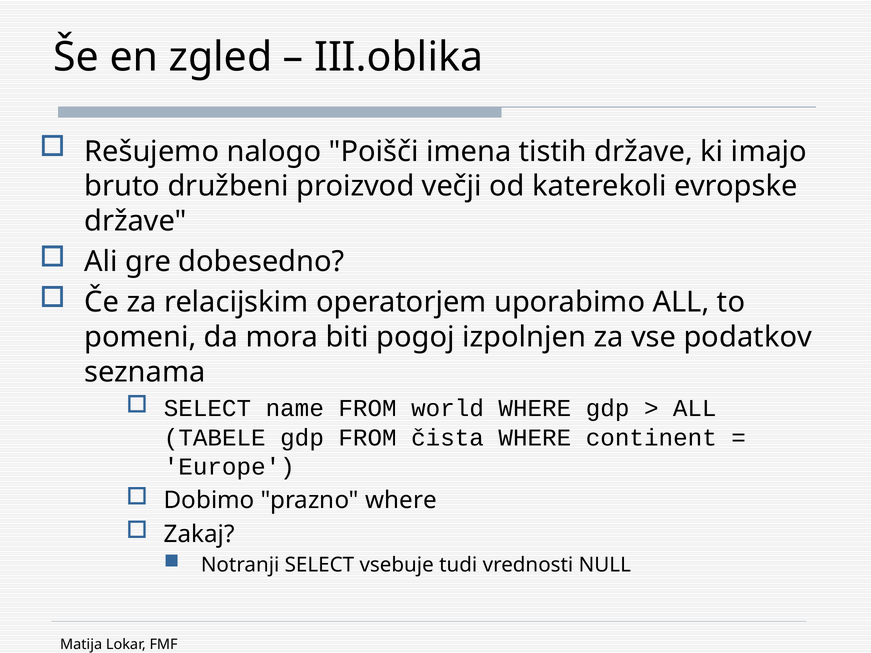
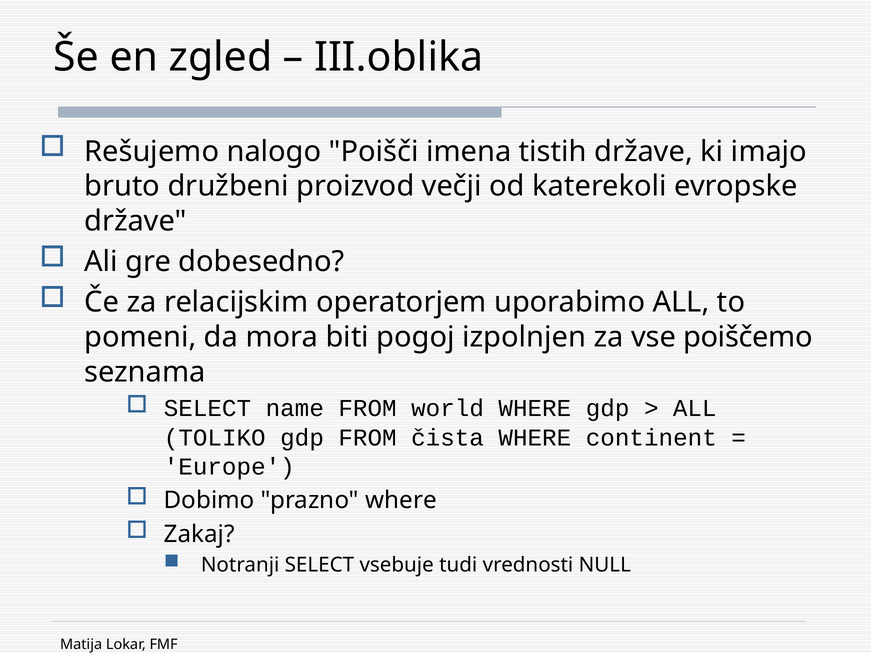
podatkov: podatkov -> poiščemo
TABELE: TABELE -> TOLIKO
